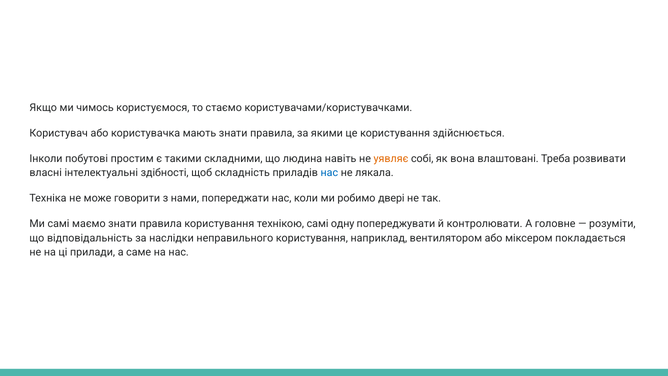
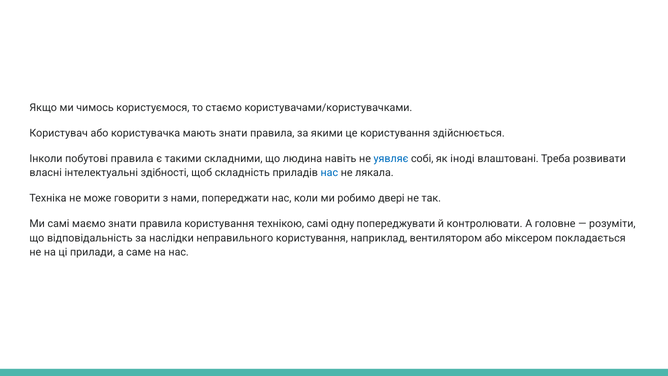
побутові простим: простим -> правила
уявляє colour: orange -> blue
вона: вона -> іноді
